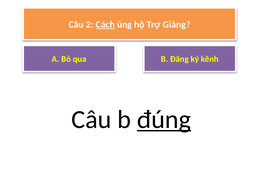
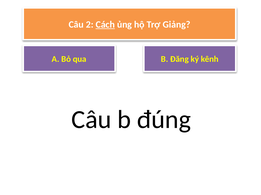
đúng underline: present -> none
